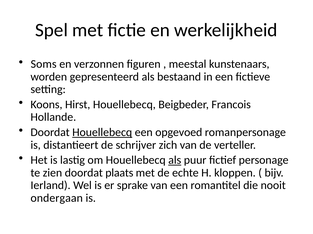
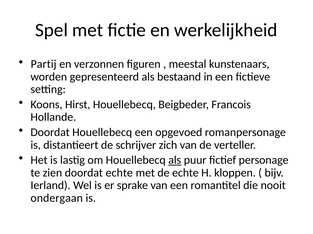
Soms: Soms -> Partij
Houellebecq at (102, 133) underline: present -> none
doordat plaats: plaats -> echte
